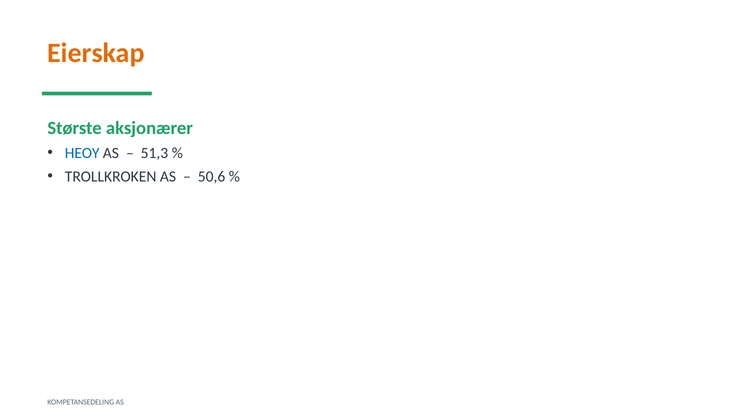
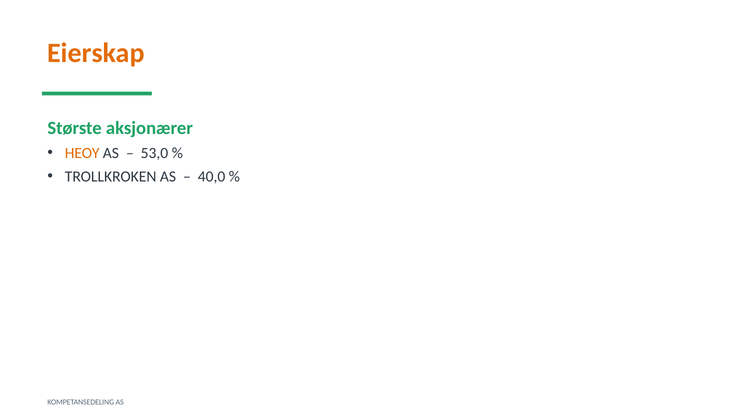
HEOY colour: blue -> orange
51,3: 51,3 -> 53,0
50,6: 50,6 -> 40,0
